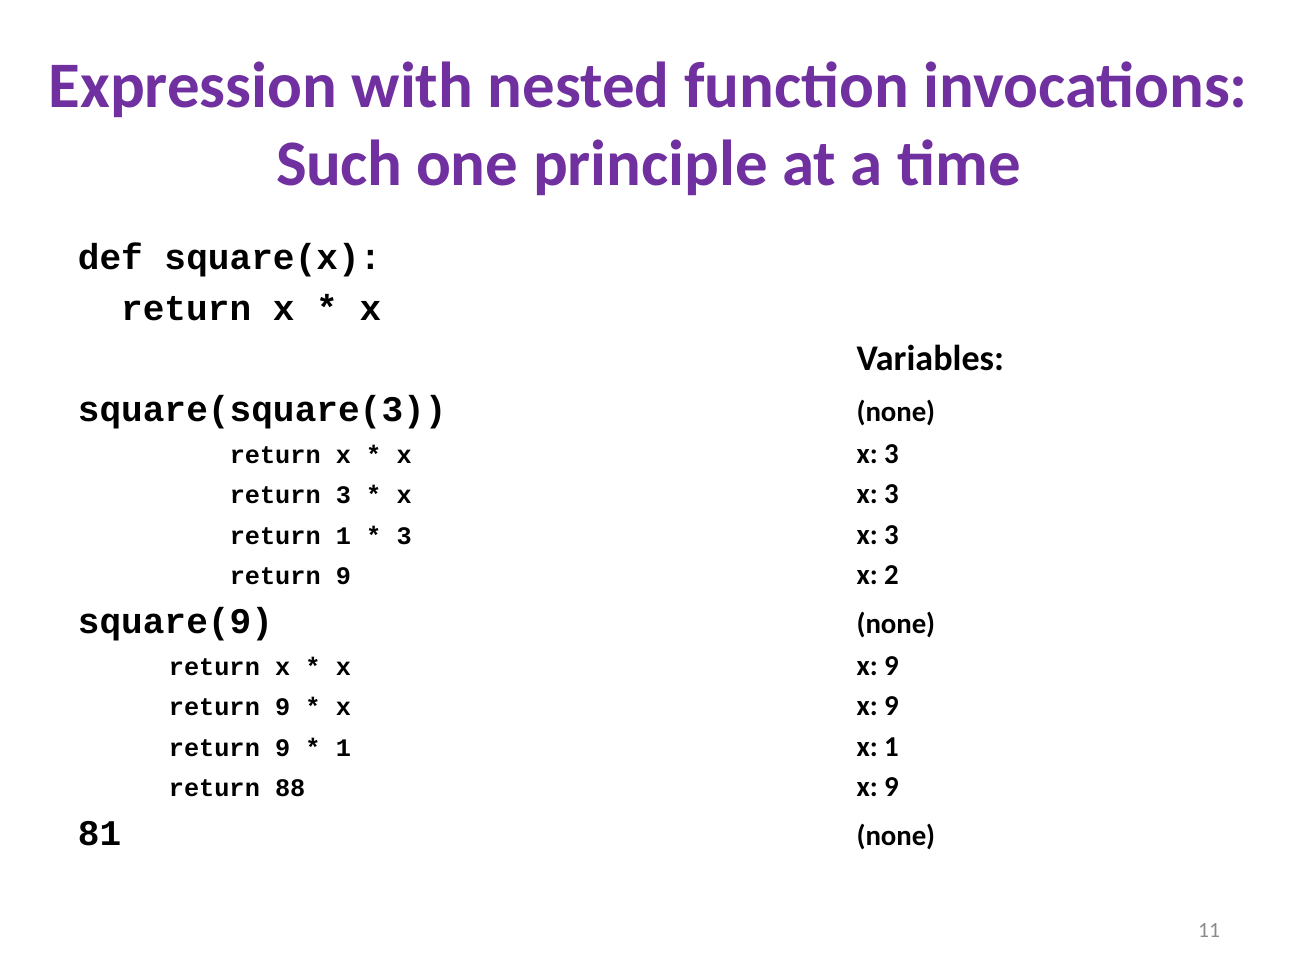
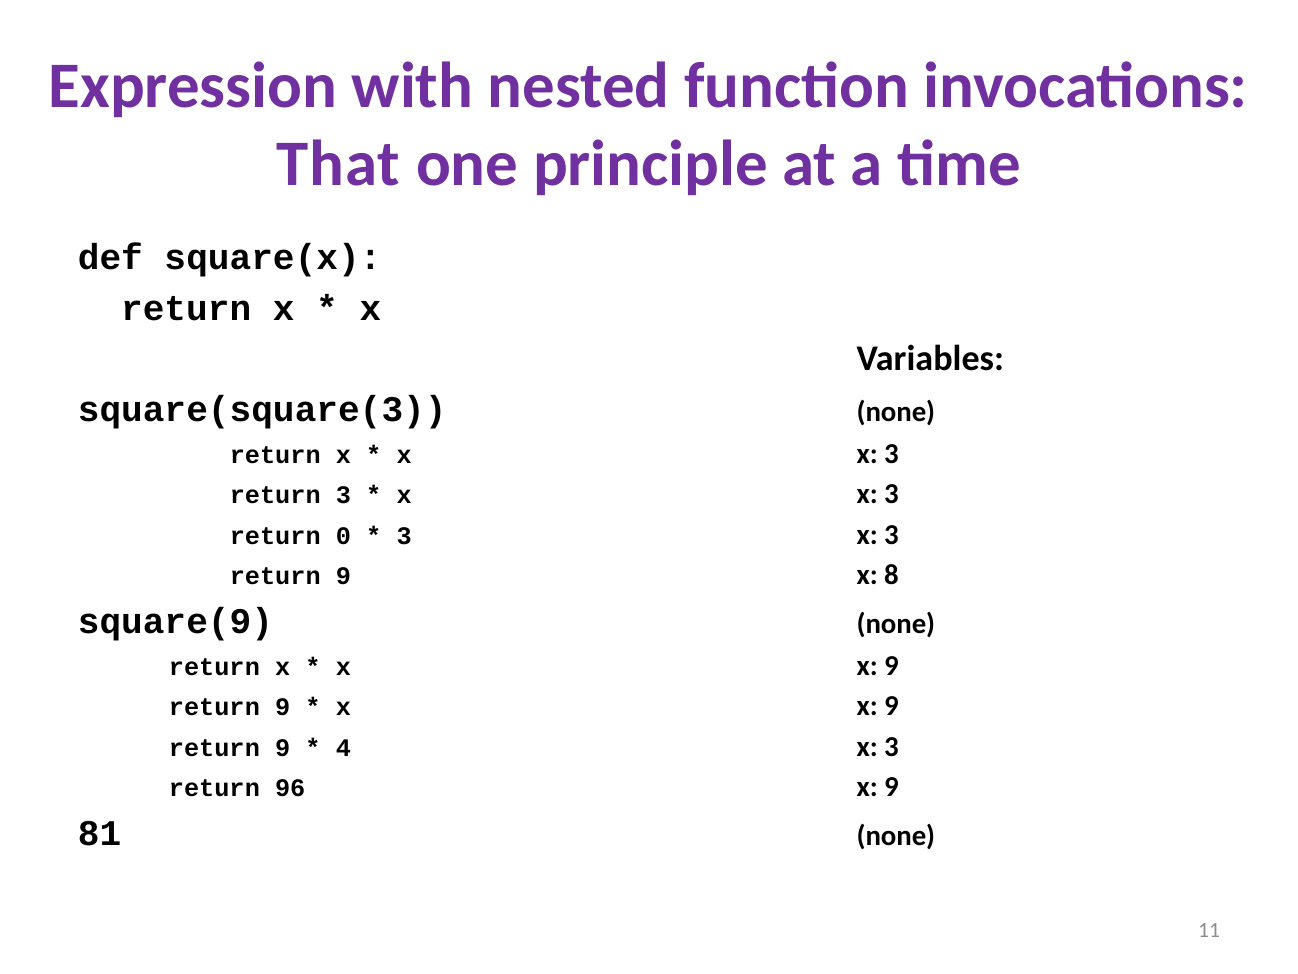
Such: Such -> That
return 1: 1 -> 0
2: 2 -> 8
1 at (343, 747): 1 -> 4
1 at (891, 746): 1 -> 3
88: 88 -> 96
